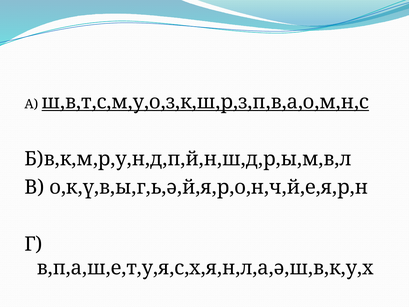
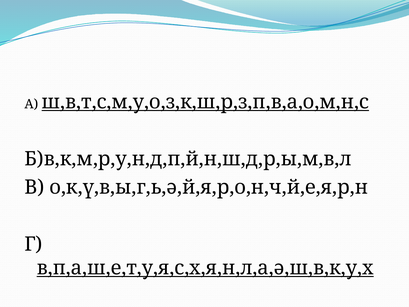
в,п,а,ш,е,т,у,я,с,х,я,н,л,а,ә,ш,в,к,у,х underline: none -> present
